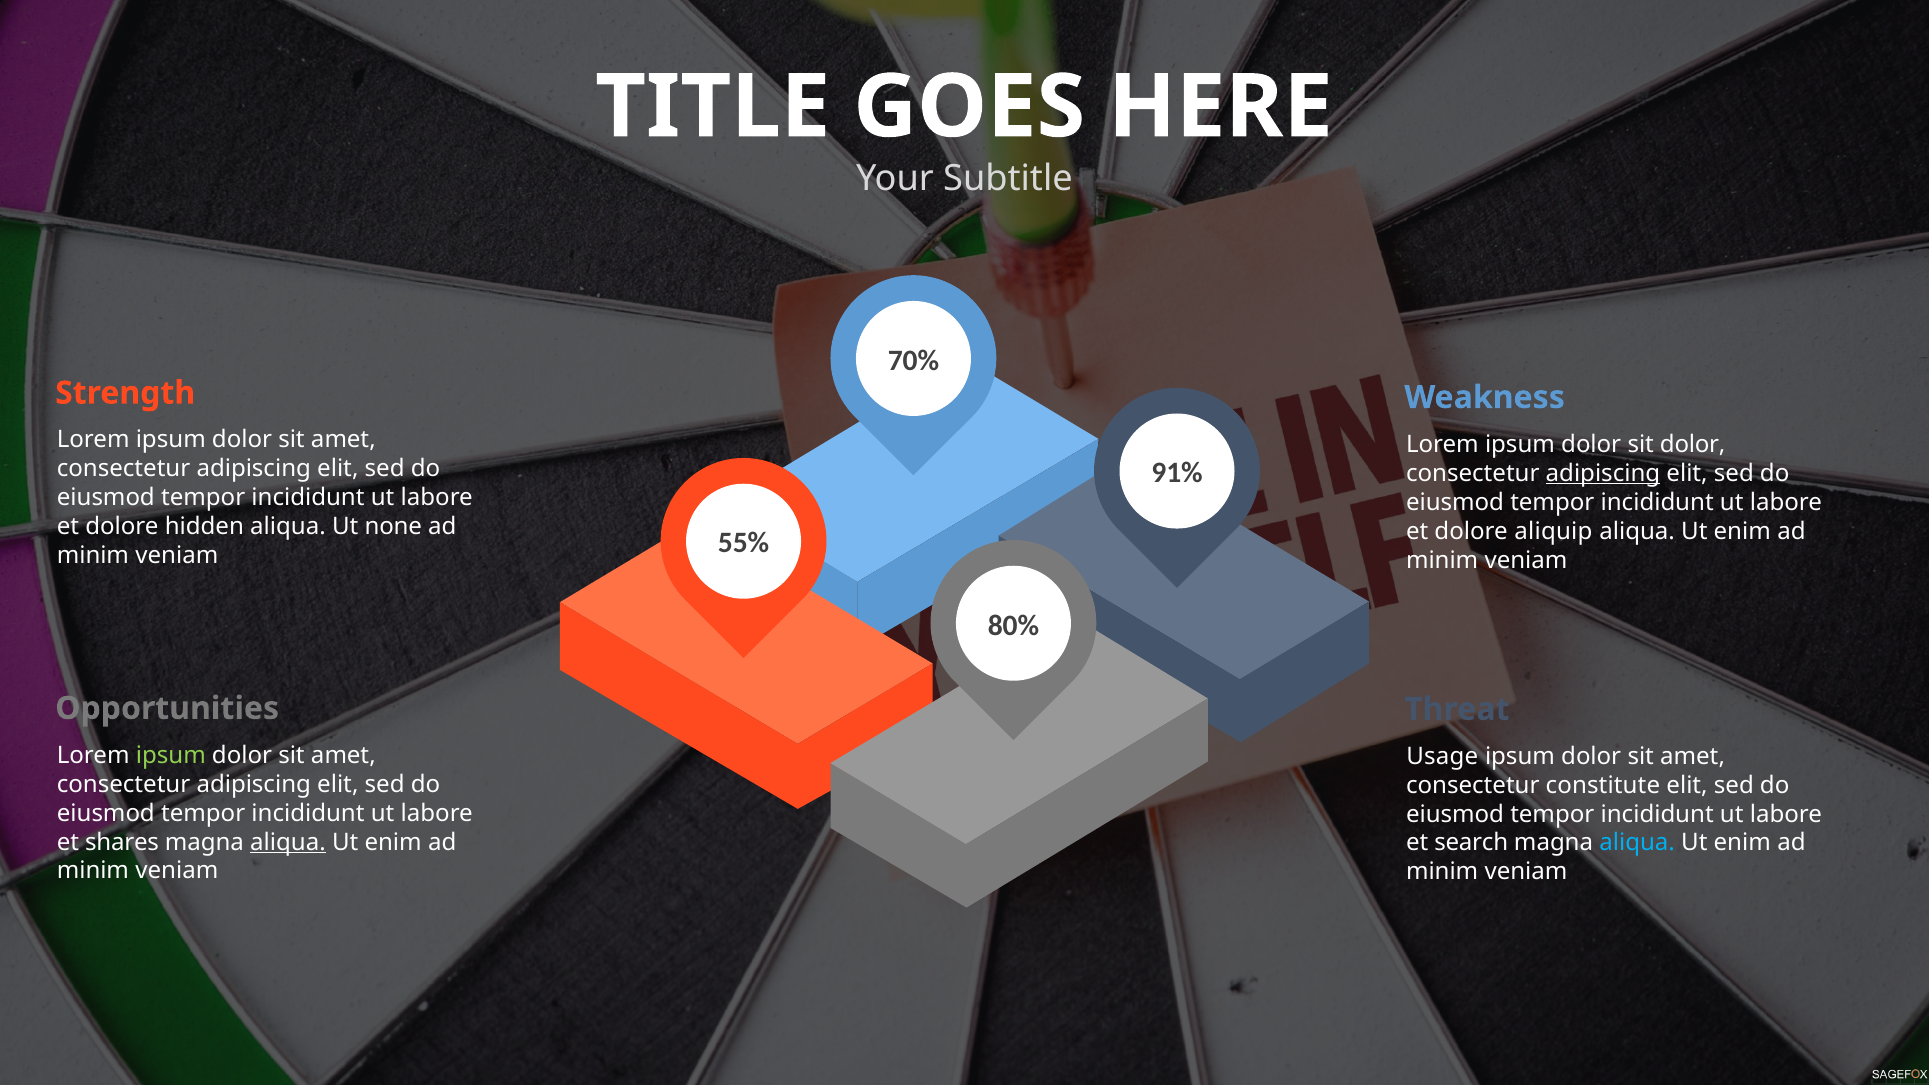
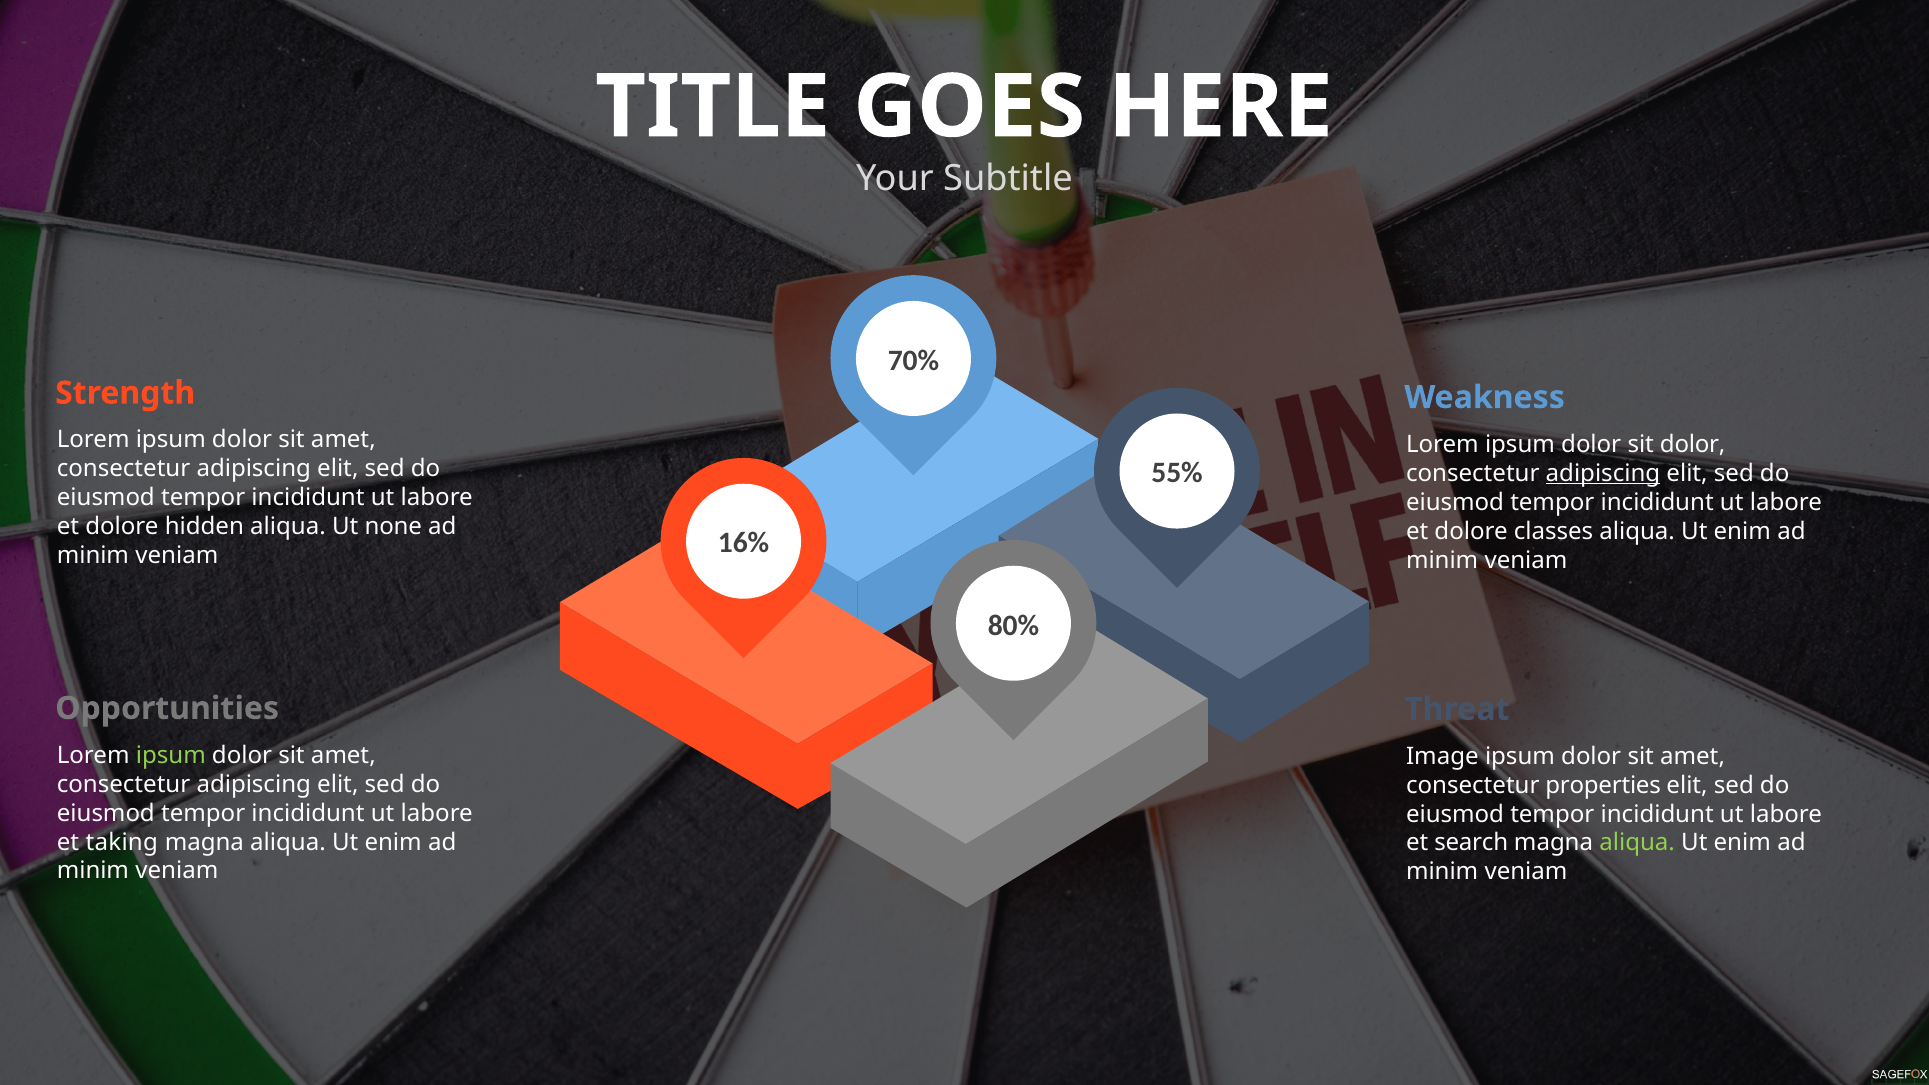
91%: 91% -> 55%
aliquip: aliquip -> classes
55%: 55% -> 16%
Usage: Usage -> Image
constitute: constitute -> properties
shares: shares -> taking
aliqua at (288, 842) underline: present -> none
aliqua at (1637, 843) colour: light blue -> light green
